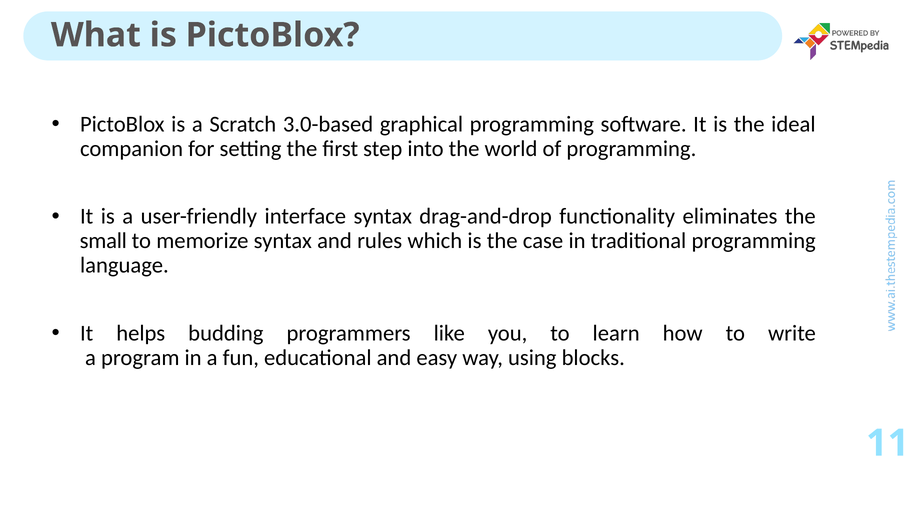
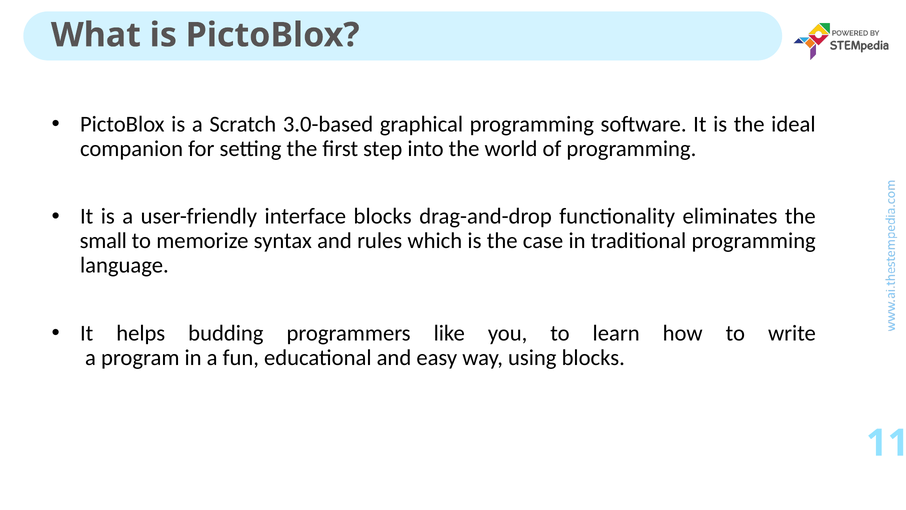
interface syntax: syntax -> blocks
